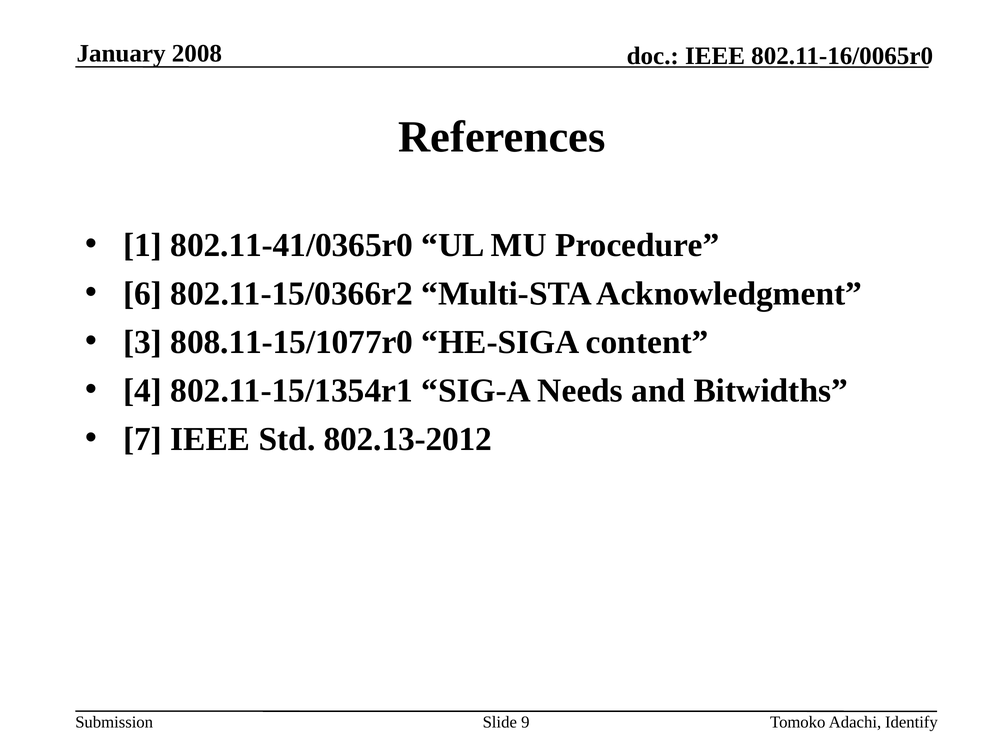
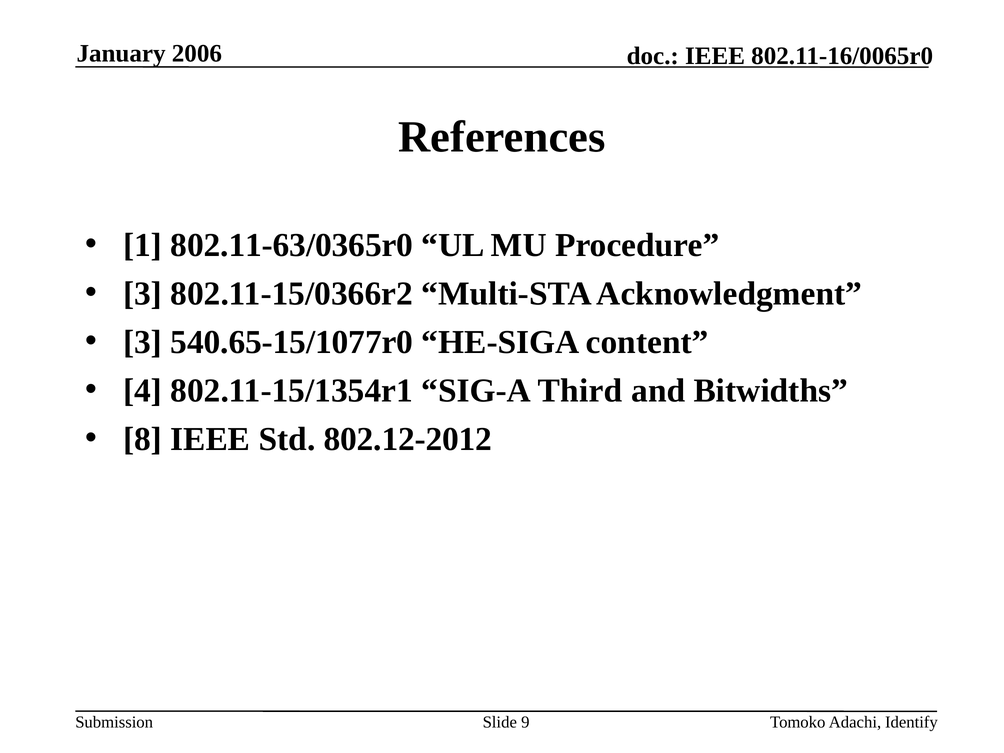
2008: 2008 -> 2006
802.11-41/0365r0: 802.11-41/0365r0 -> 802.11-63/0365r0
6 at (143, 294): 6 -> 3
808.11-15/1077r0: 808.11-15/1077r0 -> 540.65-15/1077r0
Needs: Needs -> Third
7: 7 -> 8
802.13-2012: 802.13-2012 -> 802.12-2012
